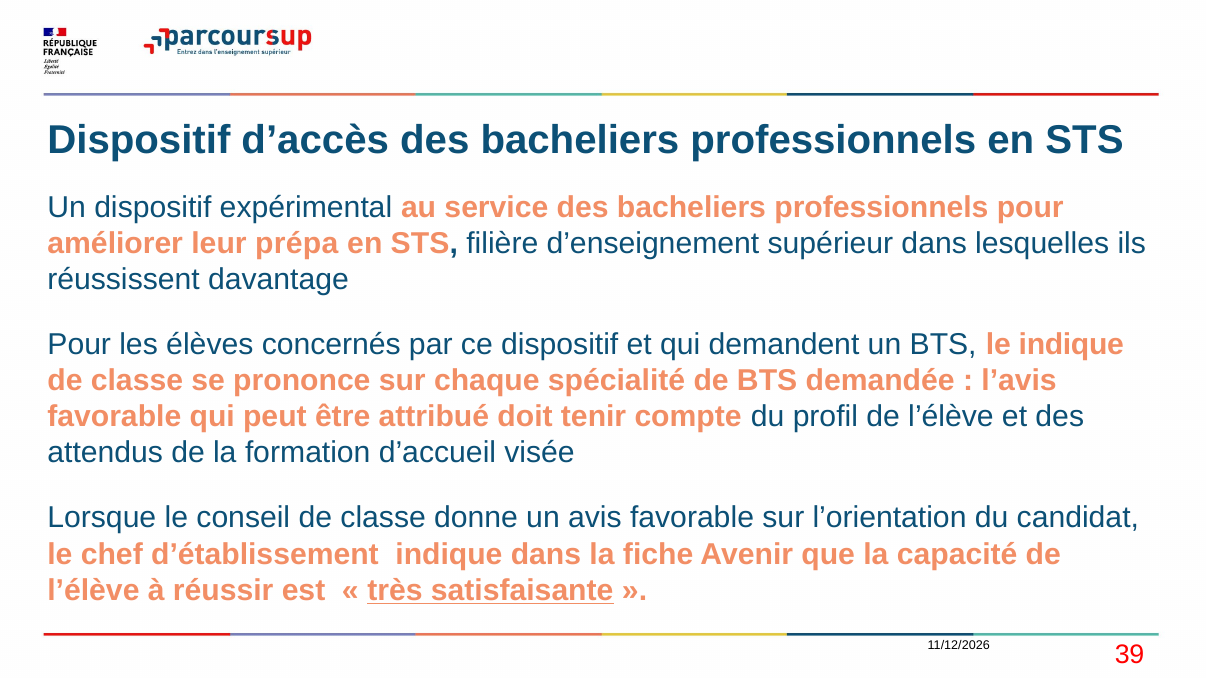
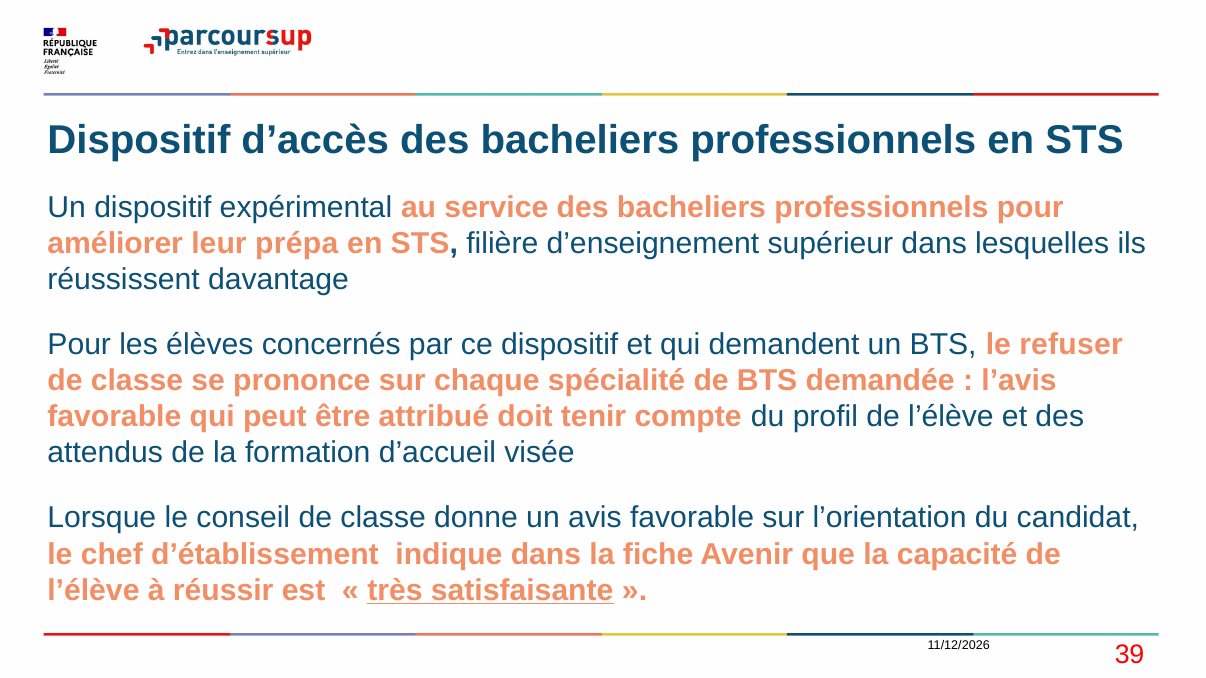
le indique: indique -> refuser
